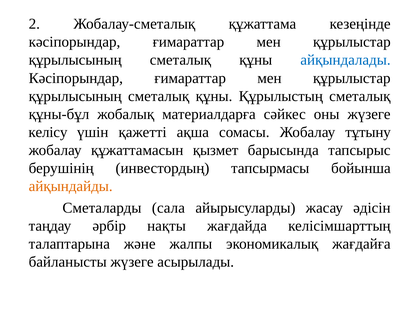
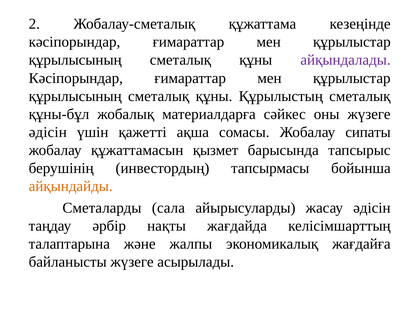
айқындалады colour: blue -> purple
келісу at (48, 132): келісу -> әдісін
тұтыну: тұтыну -> сипаты
